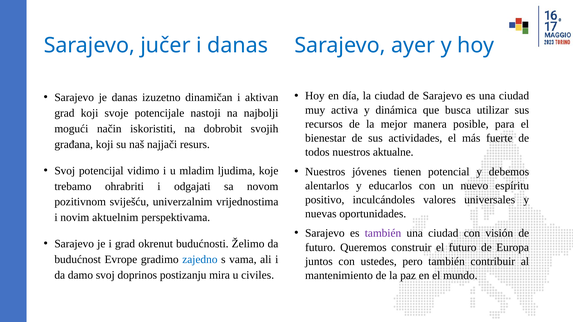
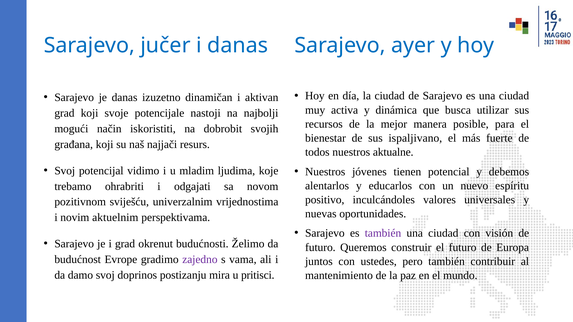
actividades: actividades -> ispaljivano
zajedno colour: blue -> purple
civiles: civiles -> pritisci
